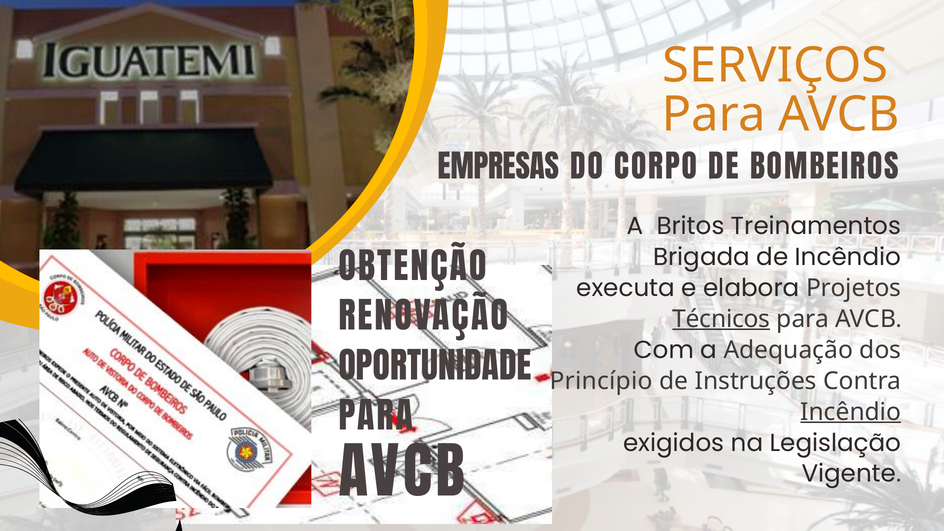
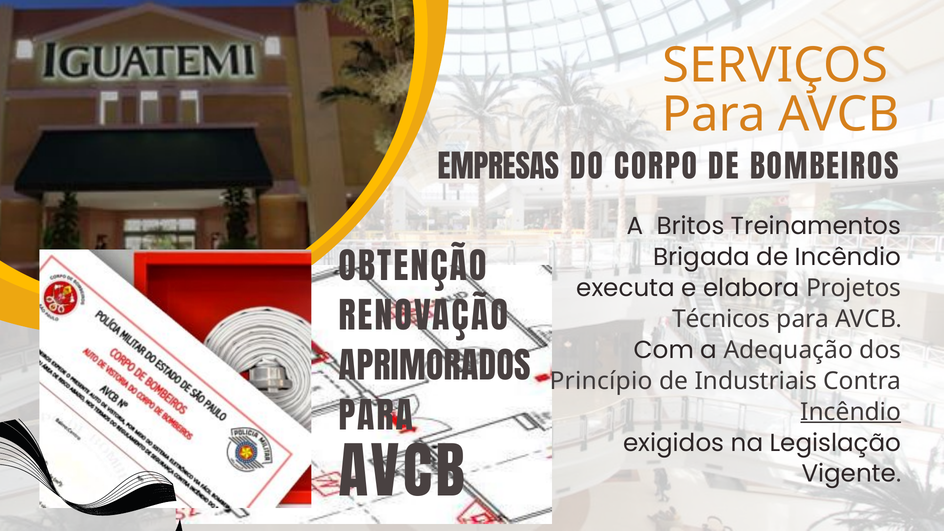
Técnicos underline: present -> none
OPORTUNIDADE: OPORTUNIDADE -> APRIMORADOS
Instruções: Instruções -> Industriais
